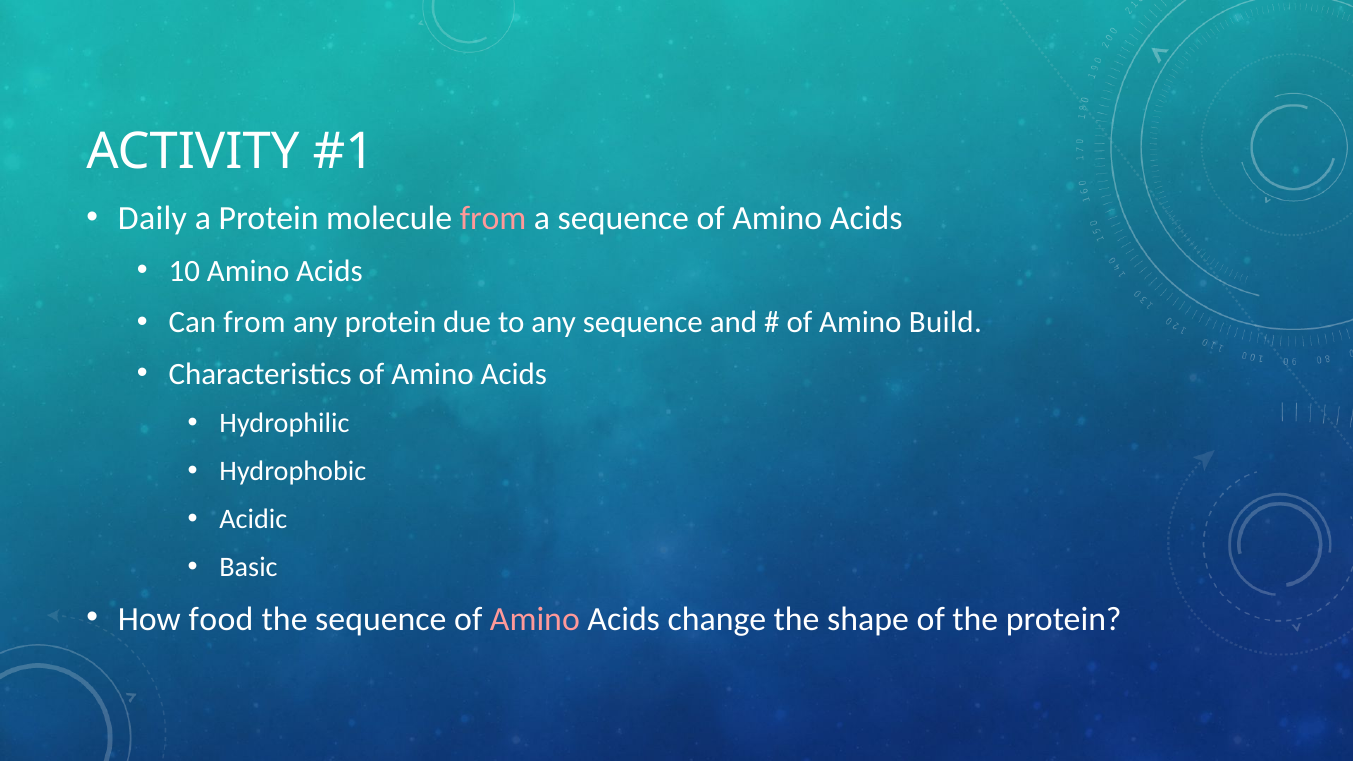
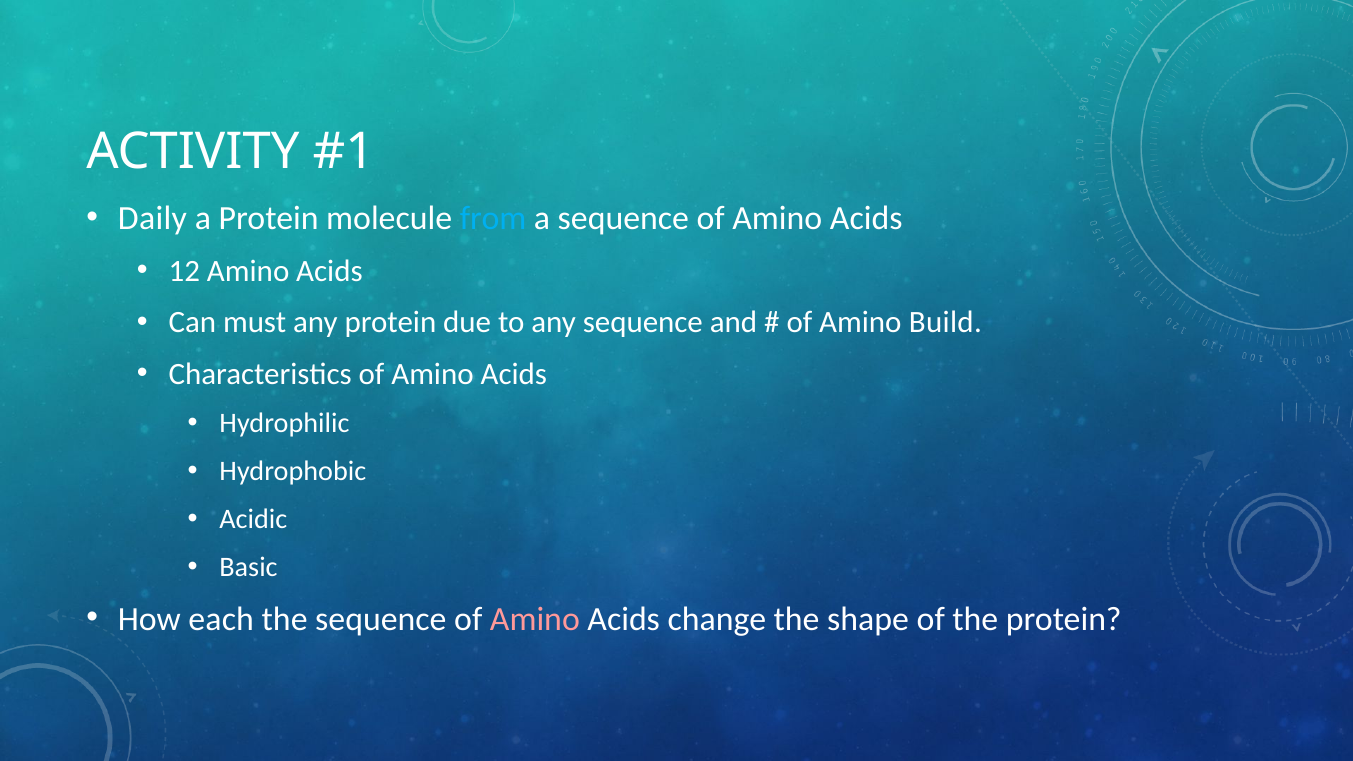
from at (493, 219) colour: pink -> light blue
10: 10 -> 12
Can from: from -> must
food: food -> each
